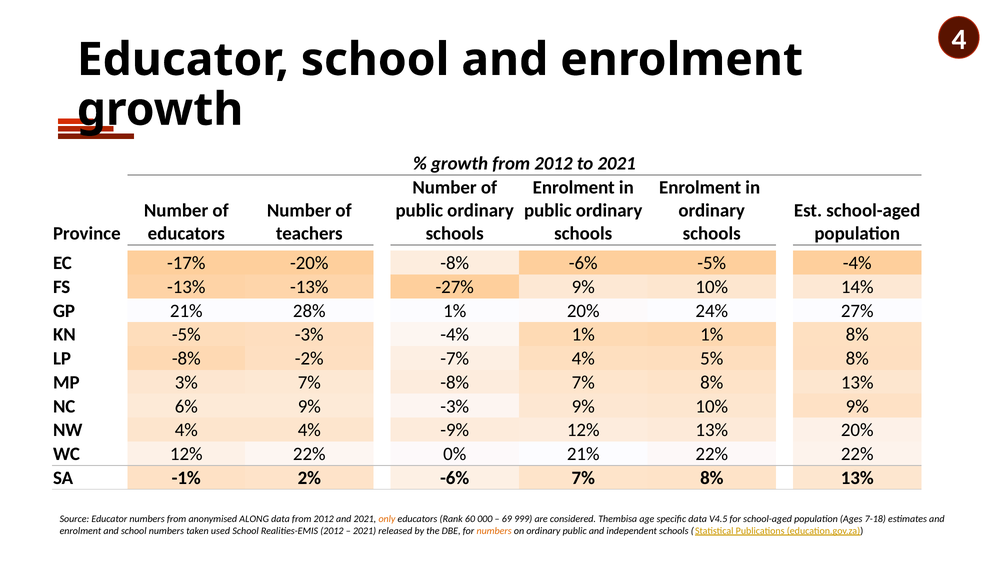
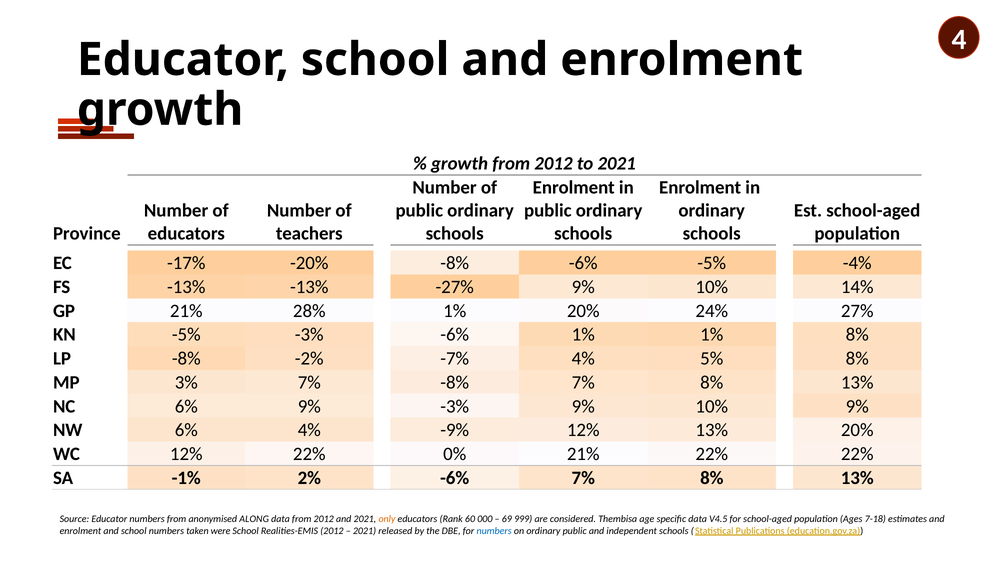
-3% -4%: -4% -> -6%
NW 4%: 4% -> 6%
used: used -> were
numbers at (494, 531) colour: orange -> blue
